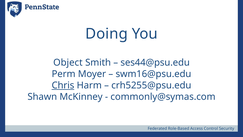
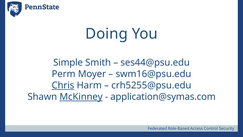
Object: Object -> Simple
McKinney underline: none -> present
commonly@symas.com: commonly@symas.com -> application@symas.com
